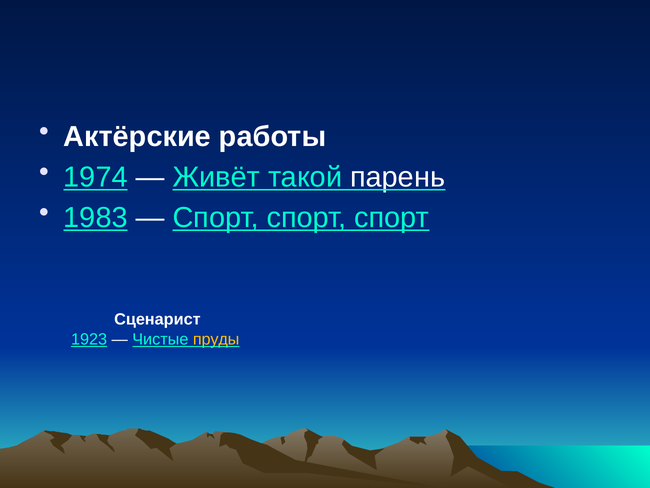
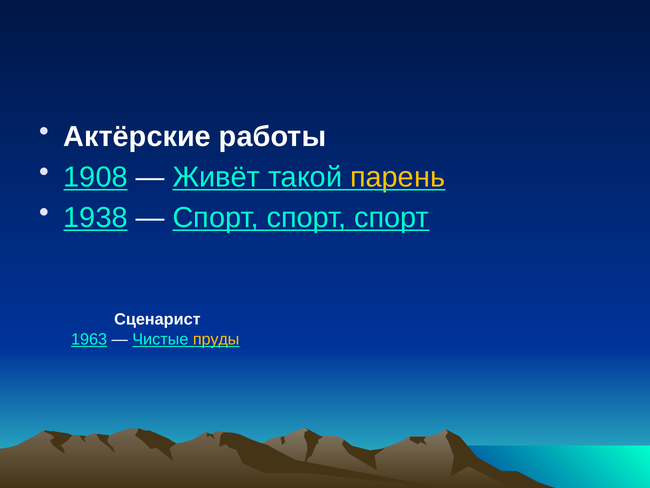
1974: 1974 -> 1908
парень colour: white -> yellow
1983: 1983 -> 1938
1923: 1923 -> 1963
